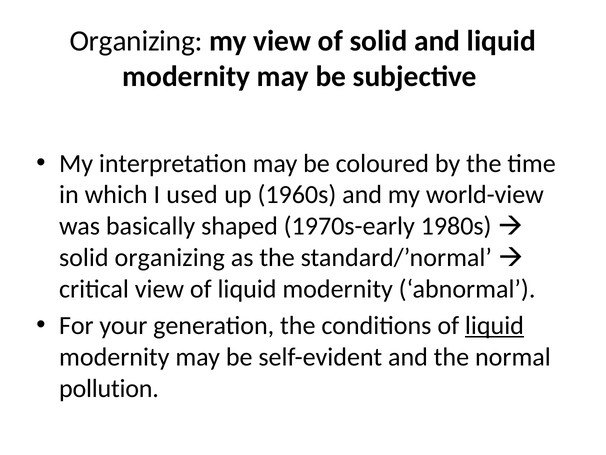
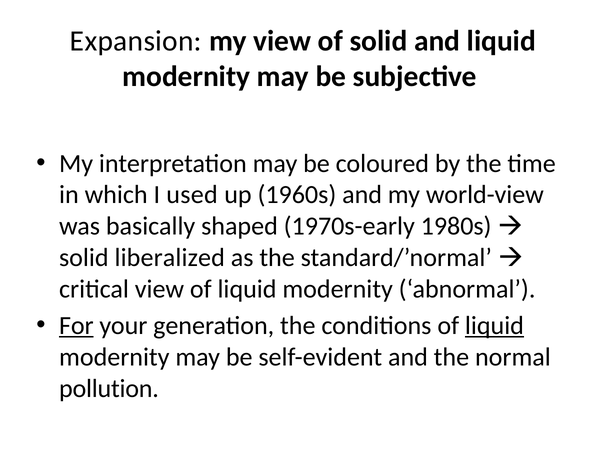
Organizing at (136, 41): Organizing -> Expansion
solid organizing: organizing -> liberalized
For underline: none -> present
